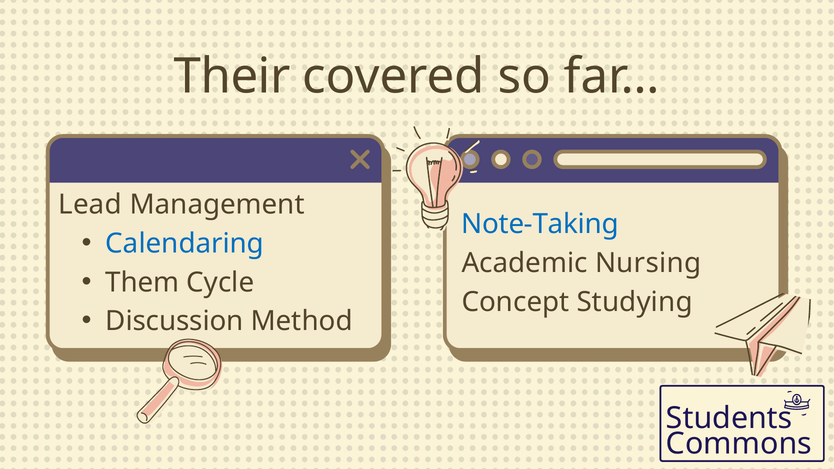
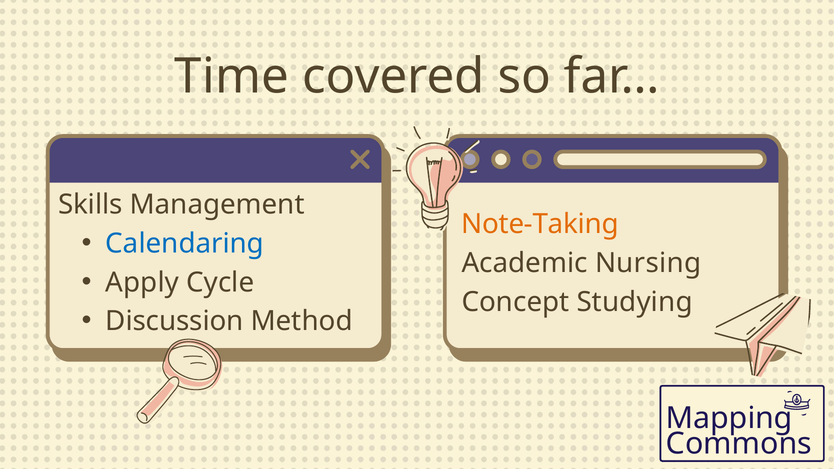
Their: Their -> Time
Lead: Lead -> Skills
Note-Taking colour: blue -> orange
Them: Them -> Apply
Students: Students -> Mapping
